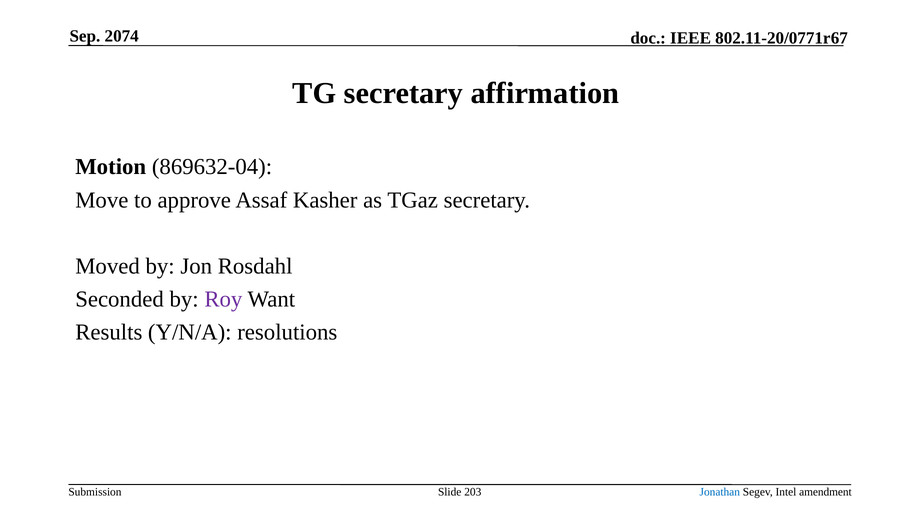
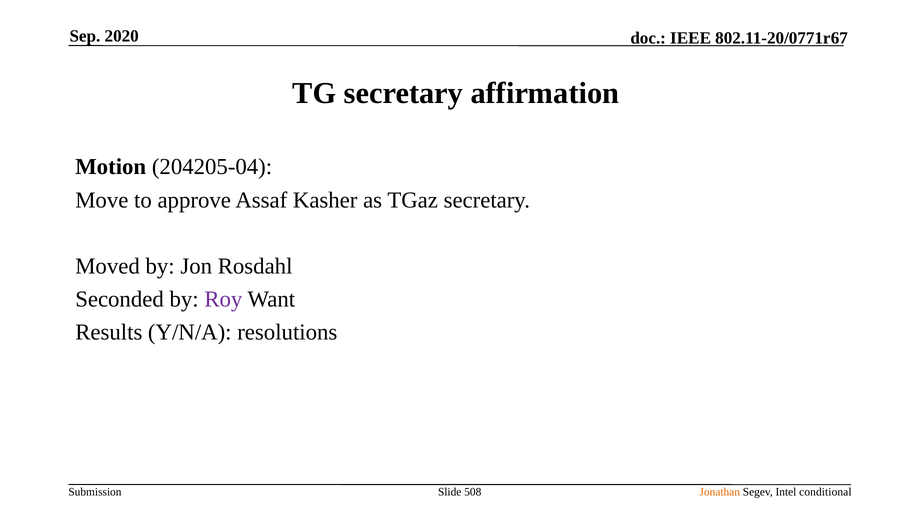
2074: 2074 -> 2020
869632-04: 869632-04 -> 204205-04
203: 203 -> 508
Jonathan colour: blue -> orange
amendment: amendment -> conditional
